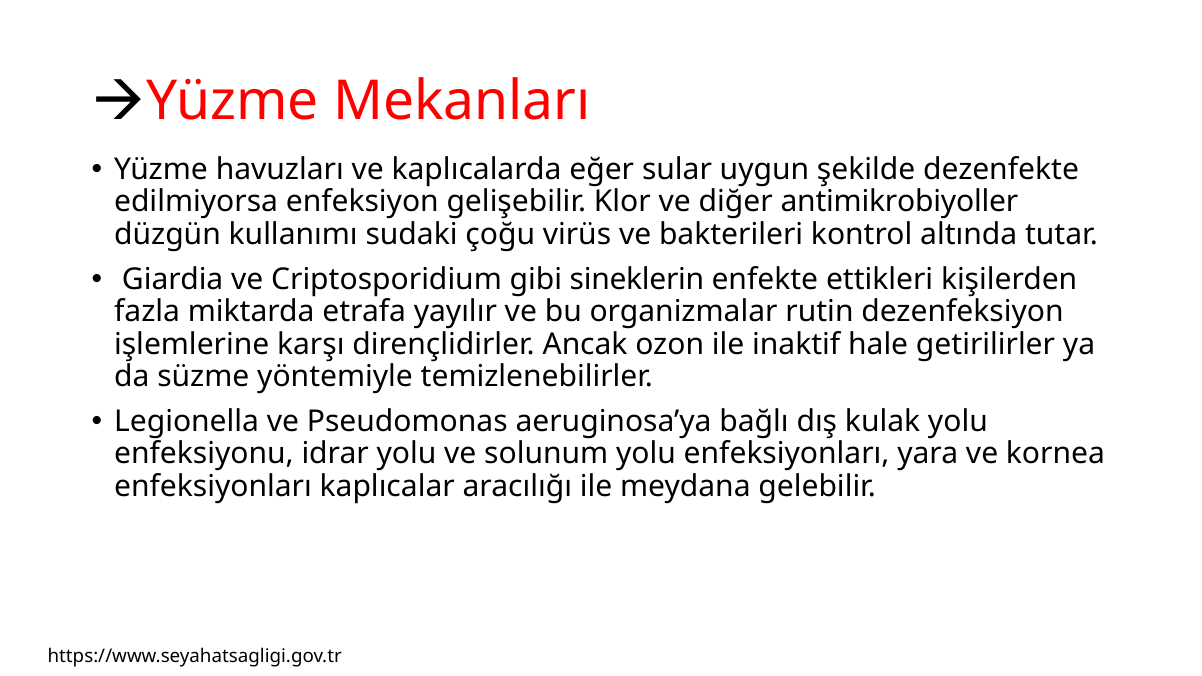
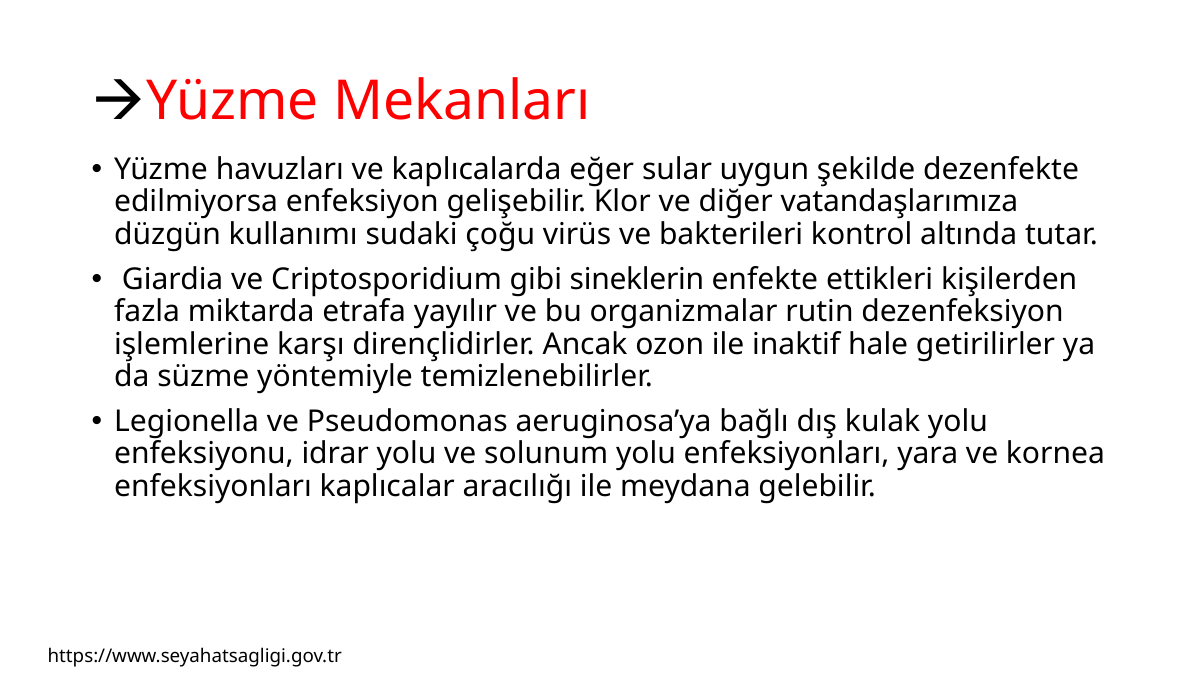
antimikrobiyoller: antimikrobiyoller -> vatandaşlarımıza
